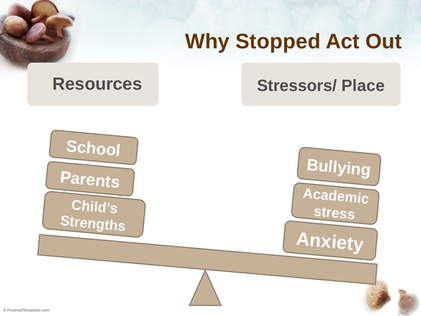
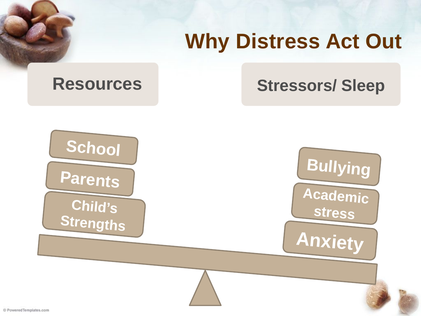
Stopped: Stopped -> Distress
Place: Place -> Sleep
